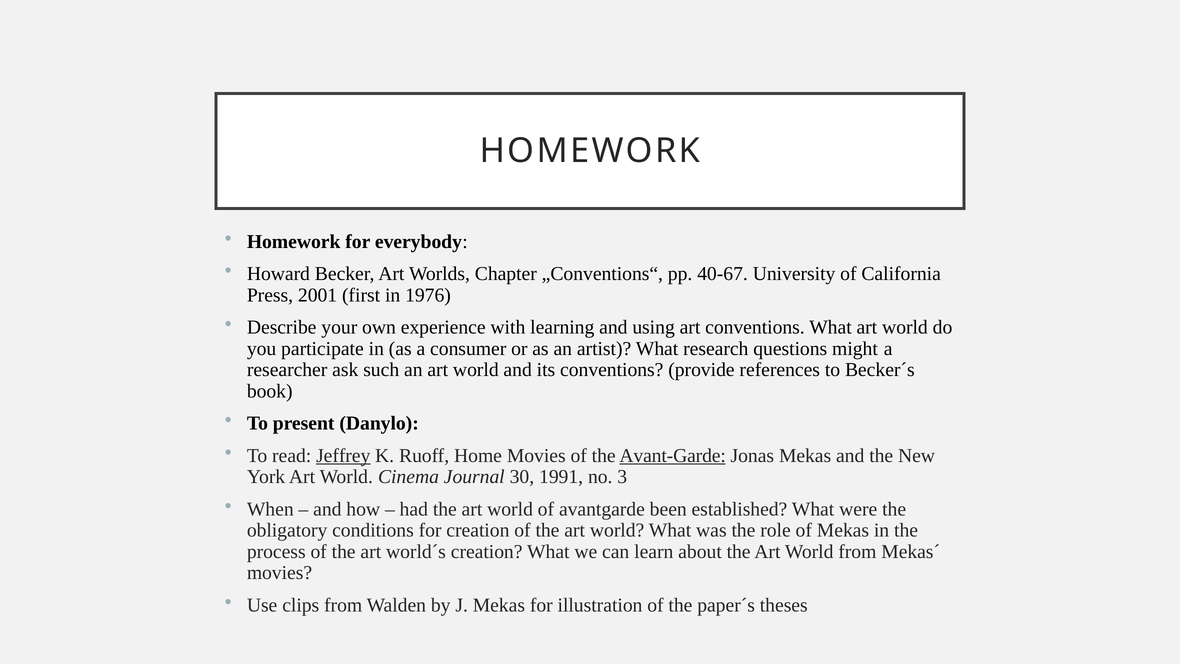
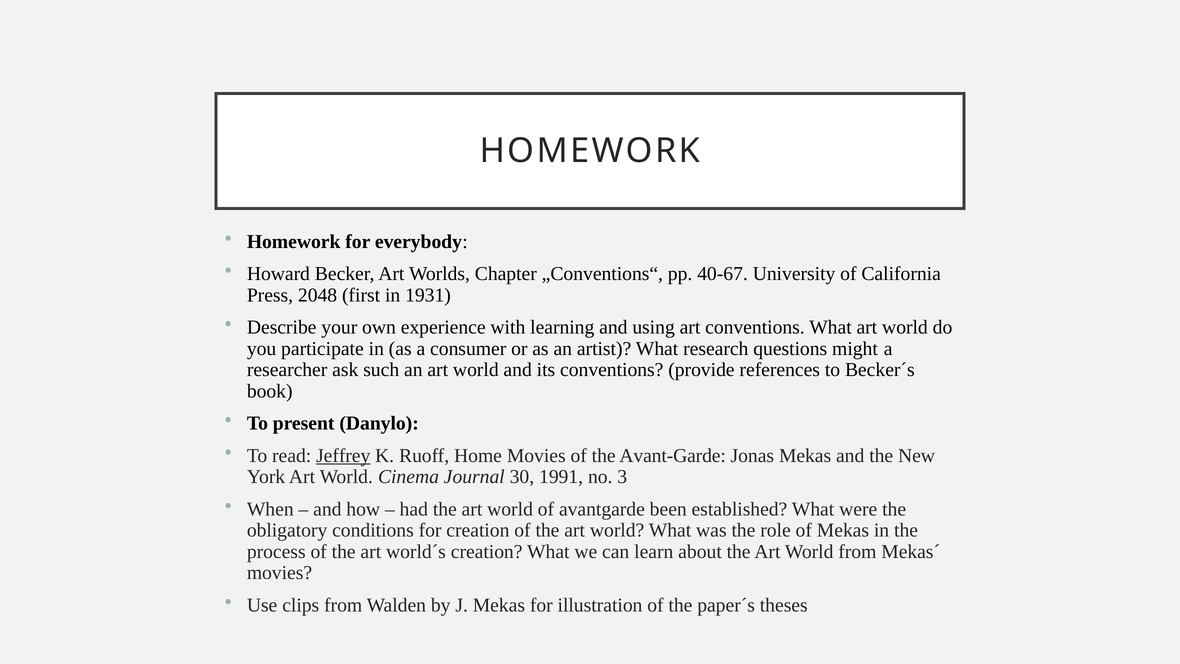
2001: 2001 -> 2048
1976: 1976 -> 1931
Avant-Garde underline: present -> none
